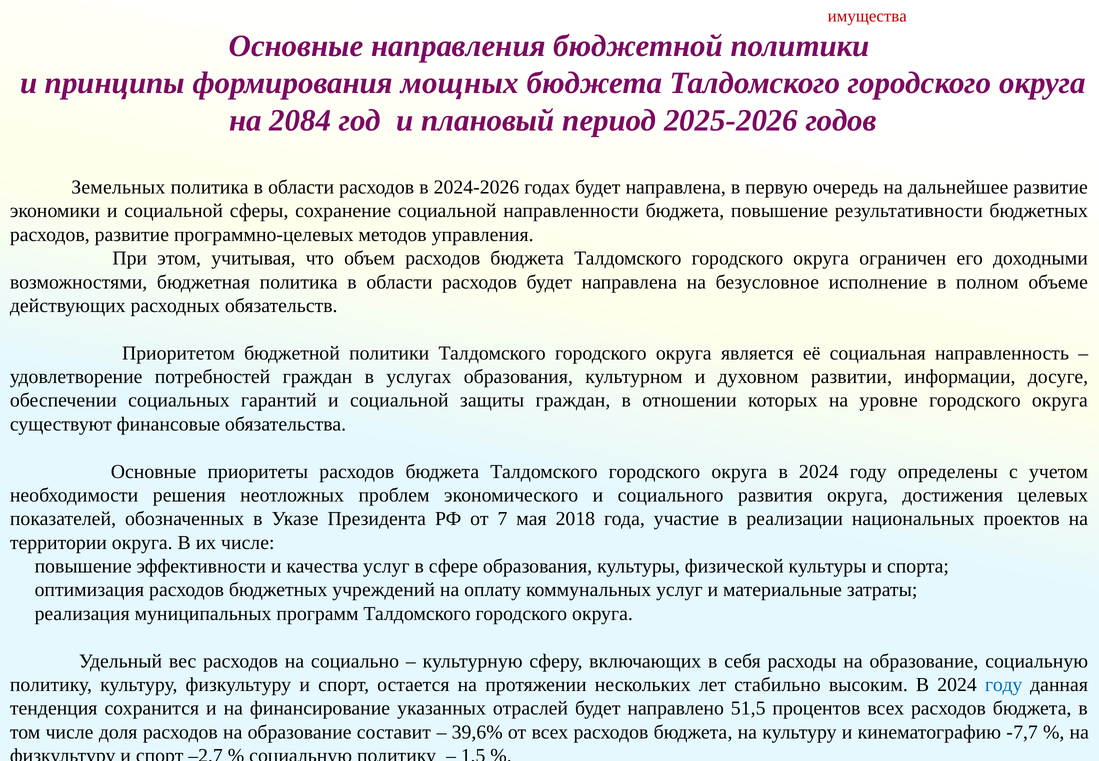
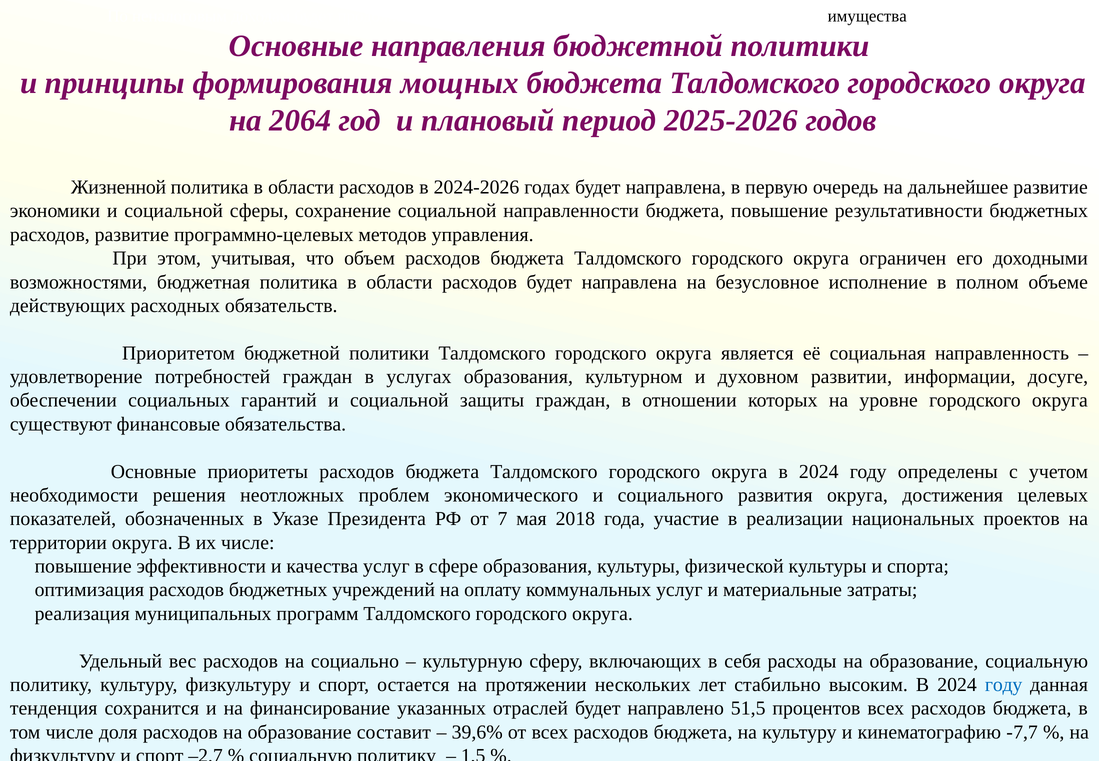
имущества colour: red -> black
2084: 2084 -> 2064
Земельных: Земельных -> Жизненной
